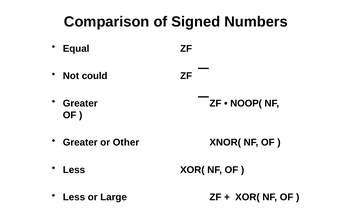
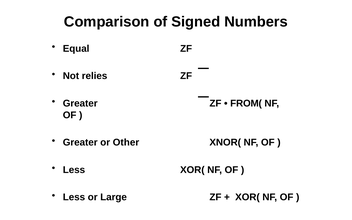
could: could -> relies
NOOP(: NOOP( -> FROM(
